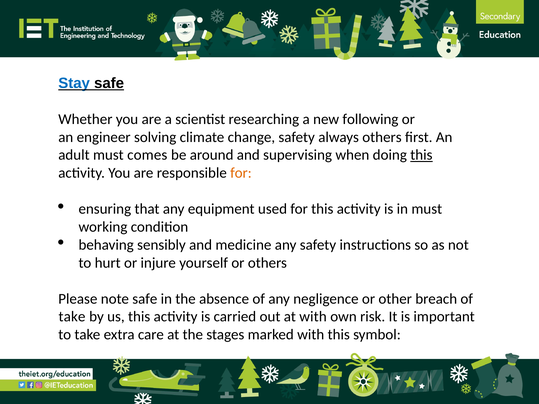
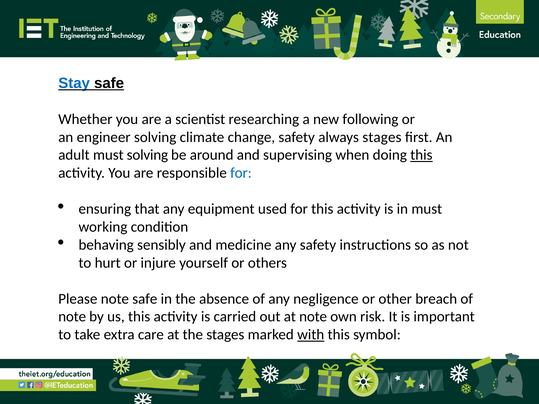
always others: others -> stages
must comes: comes -> solving
for at (241, 173) colour: orange -> blue
take at (72, 317): take -> note
at with: with -> note
with at (311, 335) underline: none -> present
